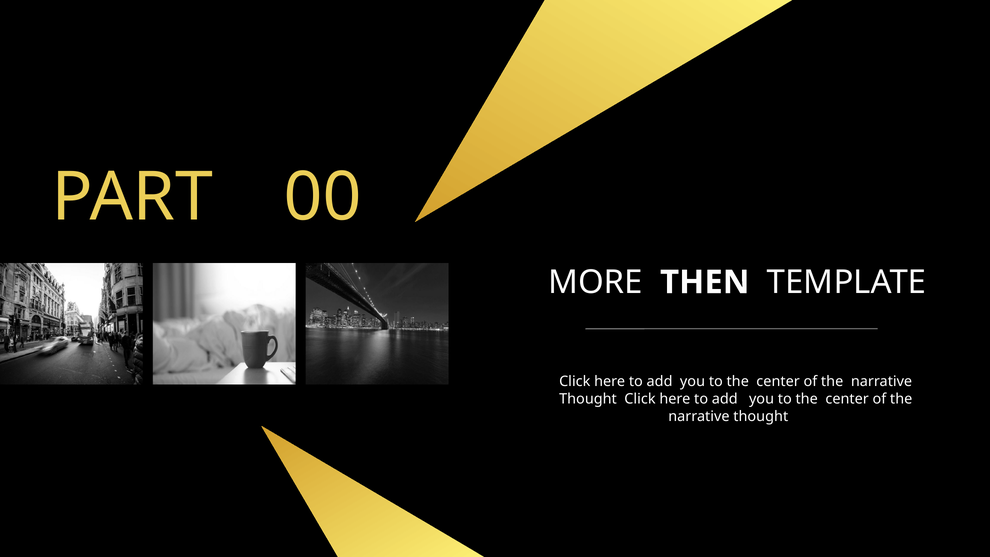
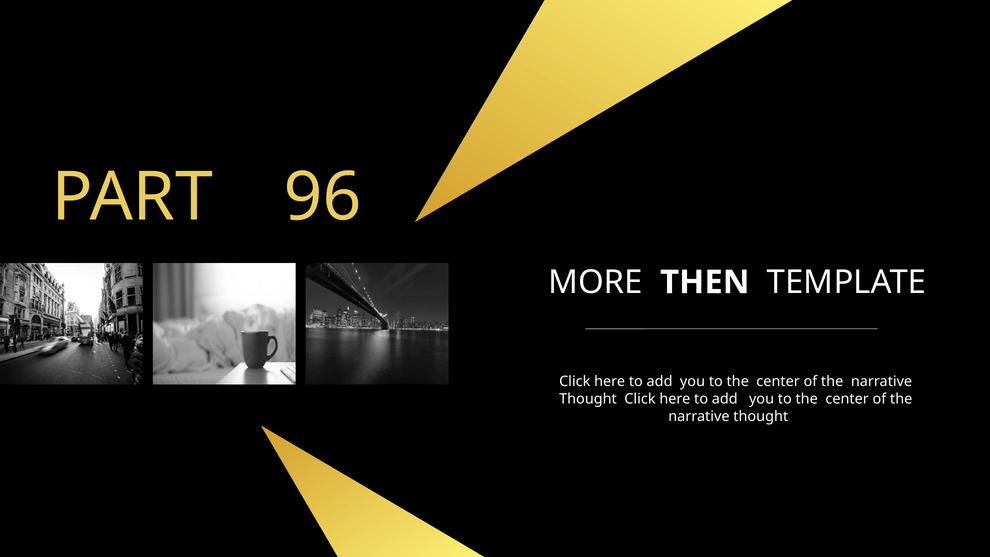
00: 00 -> 96
